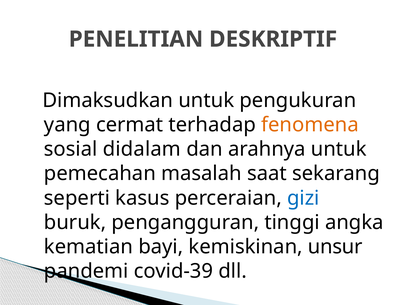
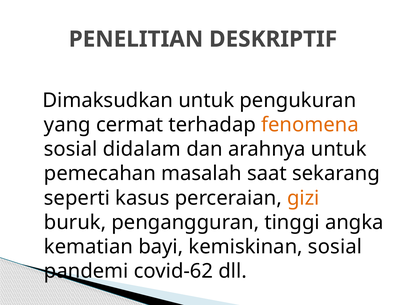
gizi colour: blue -> orange
kemiskinan unsur: unsur -> sosial
covid-39: covid-39 -> covid-62
